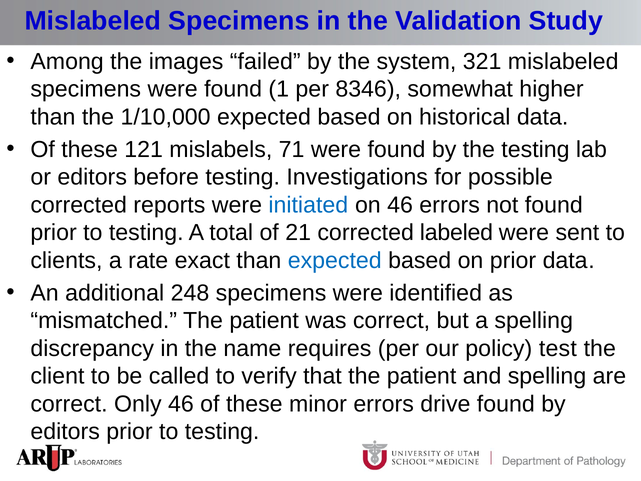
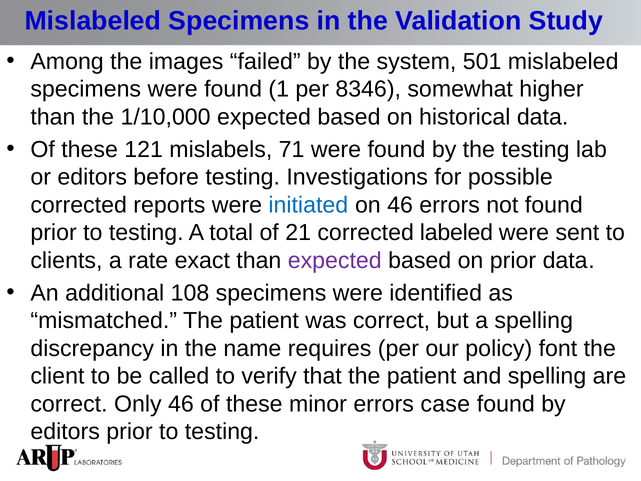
321: 321 -> 501
expected at (335, 260) colour: blue -> purple
248: 248 -> 108
test: test -> font
drive: drive -> case
